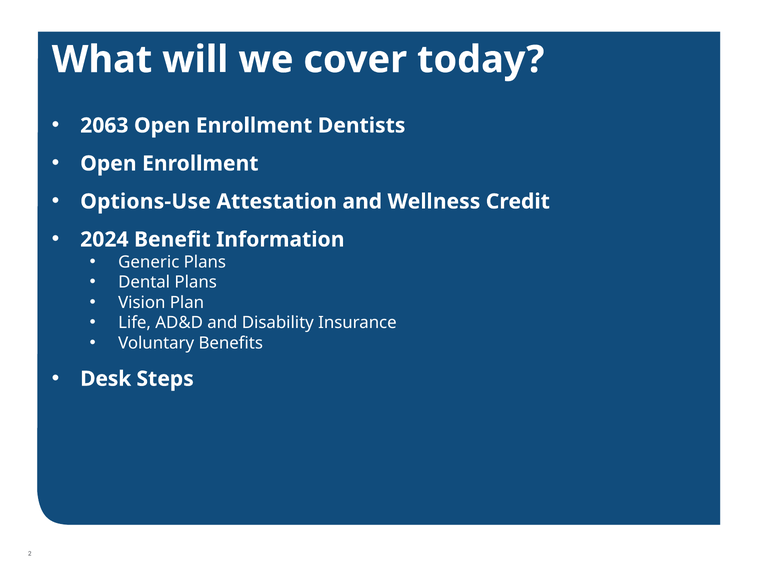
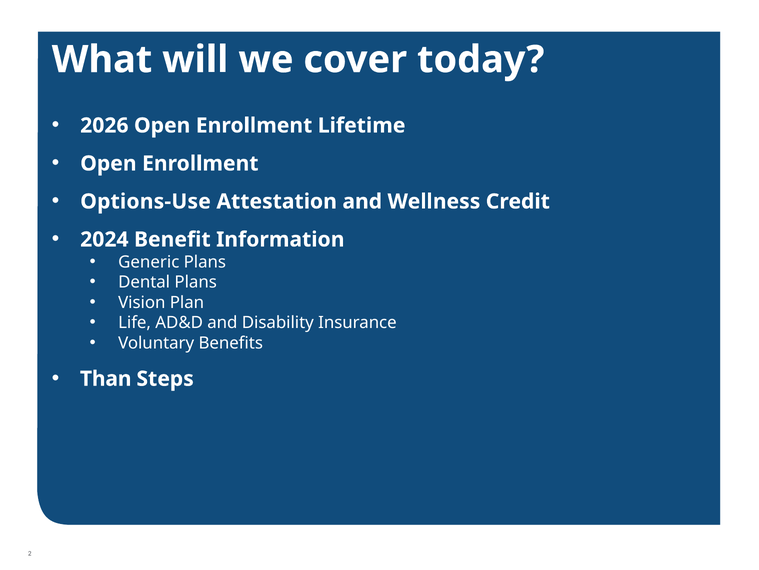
2063: 2063 -> 2026
Dentists: Dentists -> Lifetime
Desk: Desk -> Than
